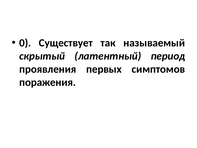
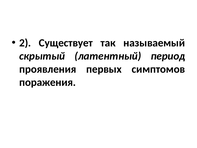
0: 0 -> 2
